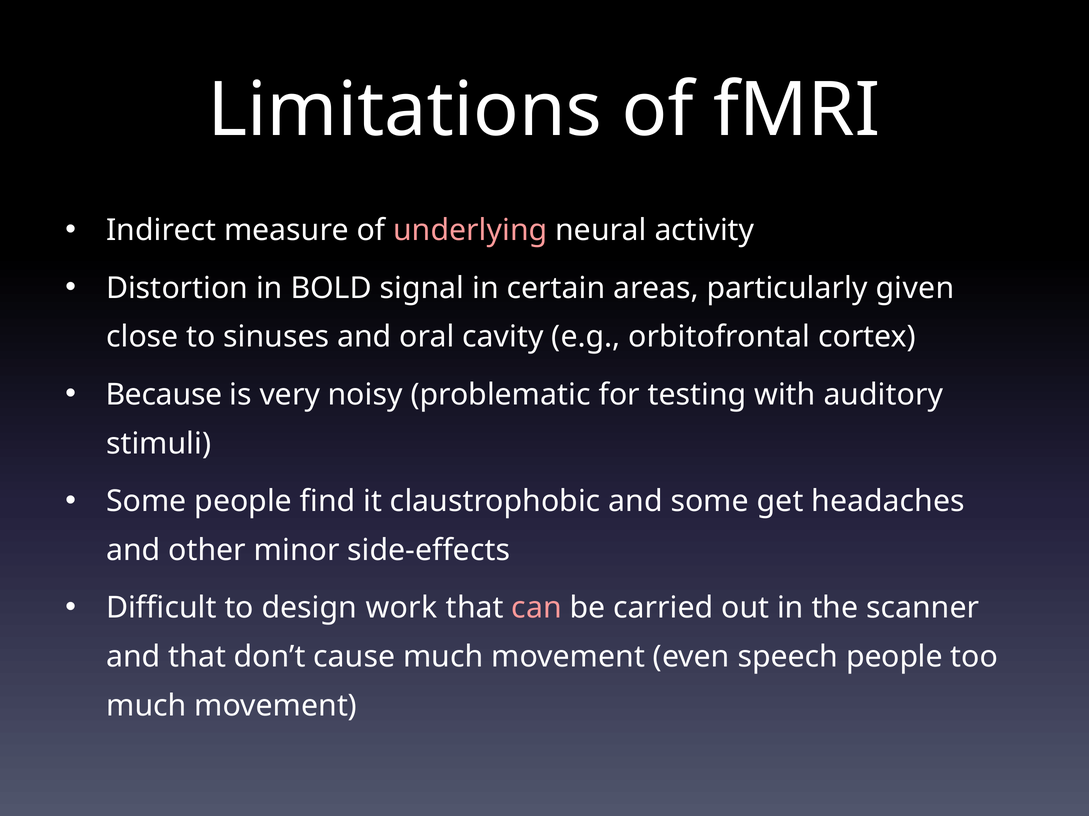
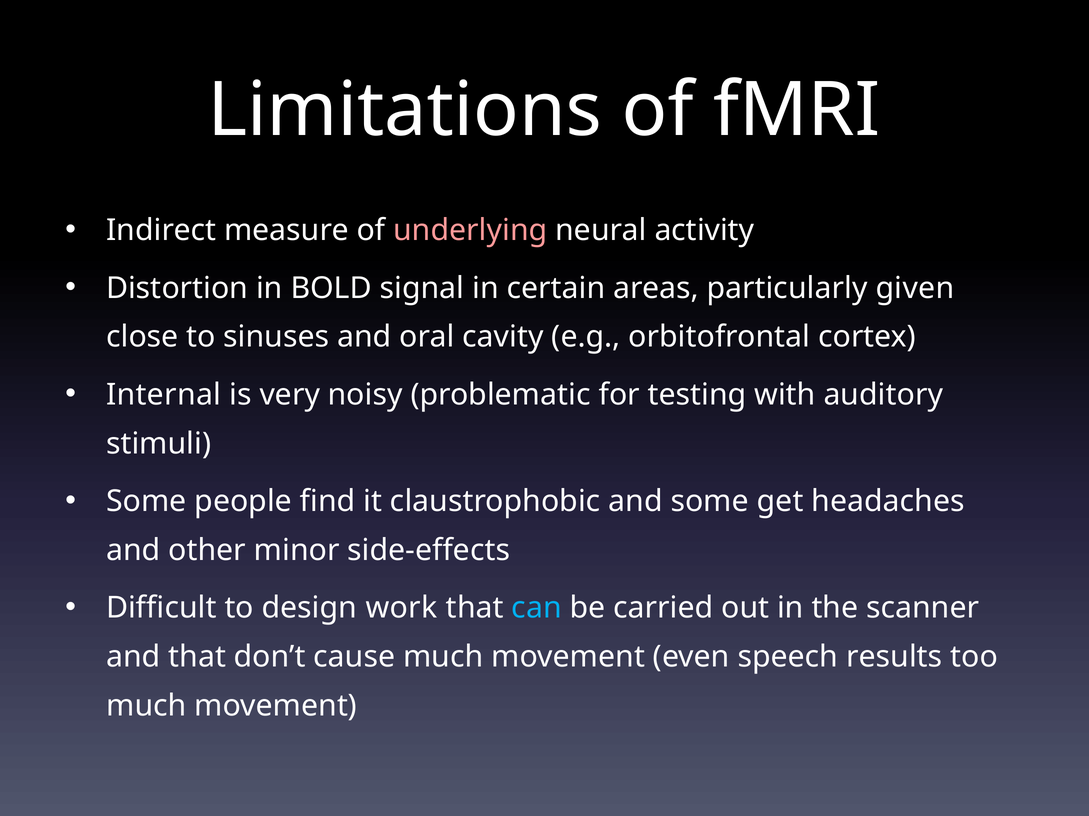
Because: Because -> Internal
can colour: pink -> light blue
speech people: people -> results
